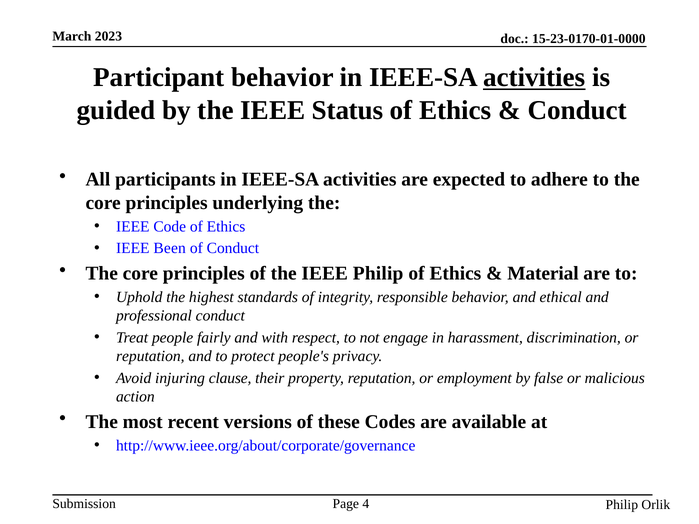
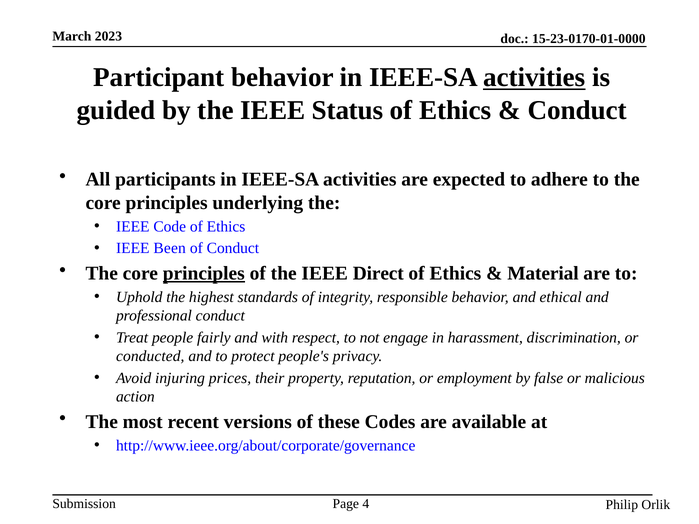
principles at (204, 274) underline: none -> present
IEEE Philip: Philip -> Direct
reputation at (150, 356): reputation -> conducted
clause: clause -> prices
